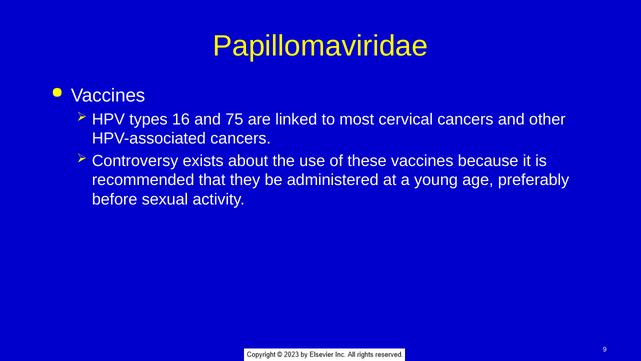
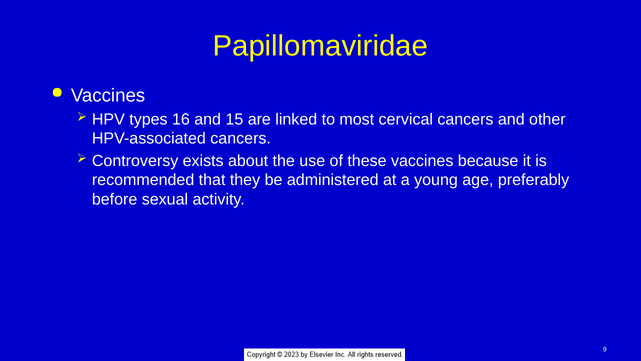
75: 75 -> 15
